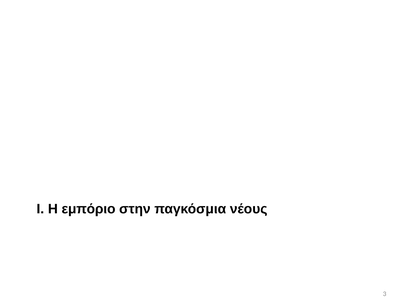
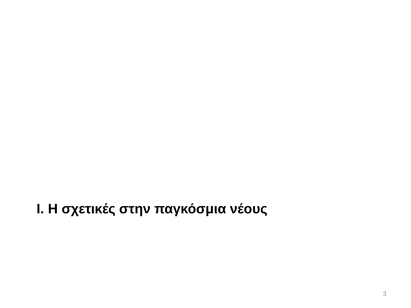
εμπόριο: εμπόριο -> σχετικές
